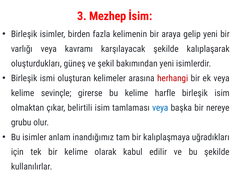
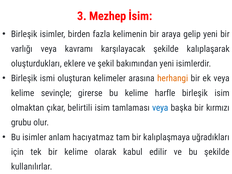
güneş: güneş -> eklere
herhangi colour: red -> orange
nereye: nereye -> kırmızı
inandığımız: inandığımız -> hacıyatmaz
